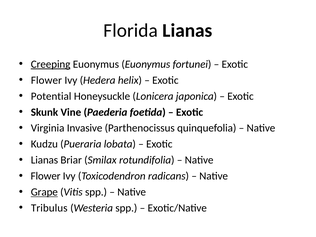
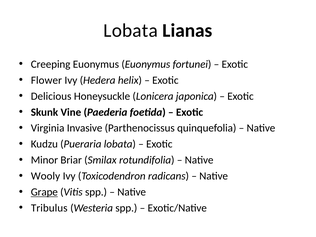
Florida at (131, 31): Florida -> Lobata
Creeping underline: present -> none
Potential: Potential -> Delicious
Lianas at (44, 160): Lianas -> Minor
Flower at (46, 176): Flower -> Wooly
